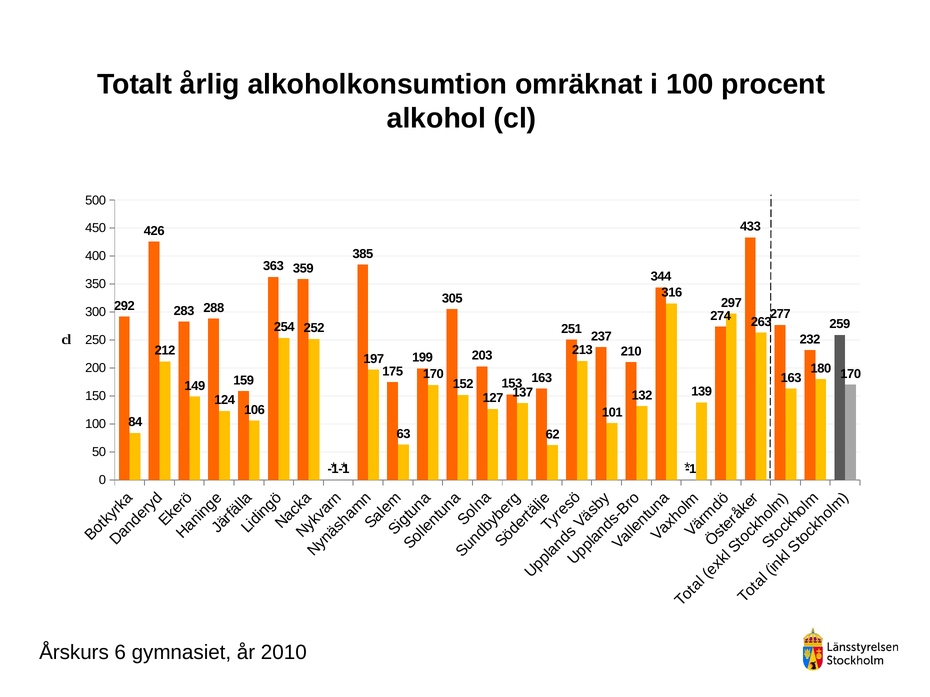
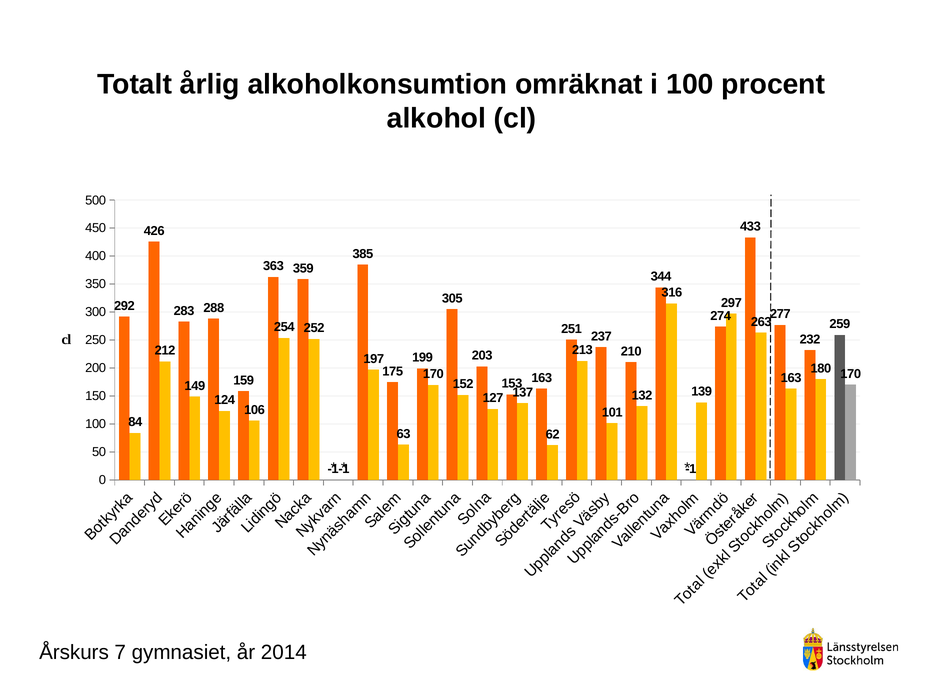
6: 6 -> 7
2010: 2010 -> 2014
